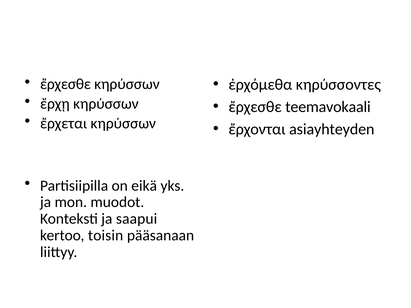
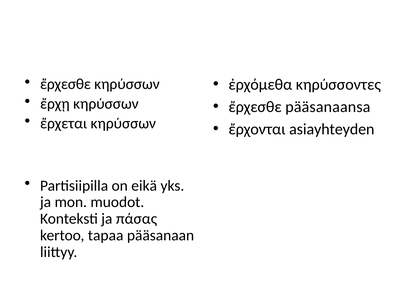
teemavokaali: teemavokaali -> pääsanaansa
saapui: saapui -> πάσας
toisin: toisin -> tapaa
